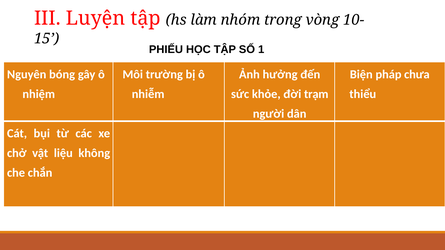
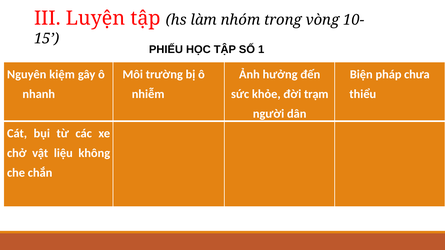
bóng: bóng -> kiệm
nhiệm: nhiệm -> nhanh
